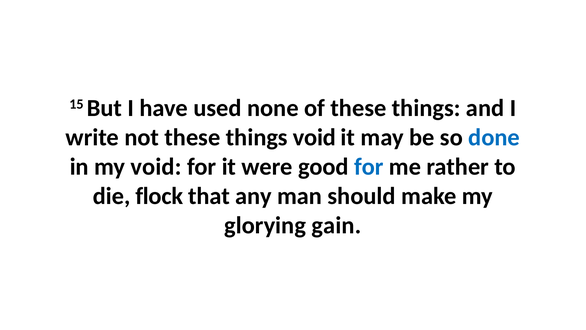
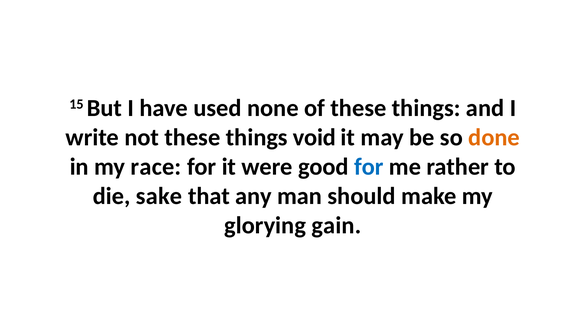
done colour: blue -> orange
my void: void -> race
flock: flock -> sake
